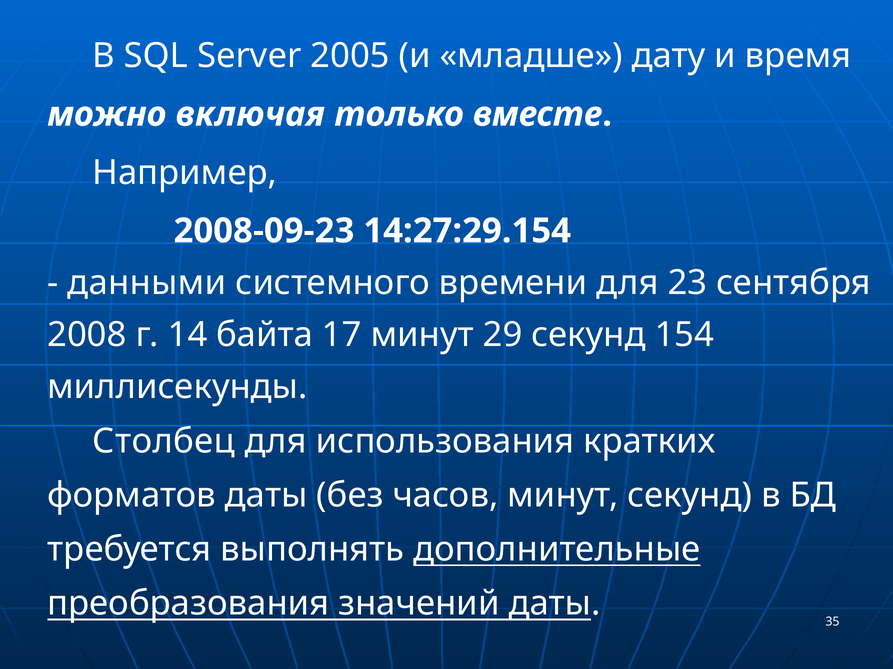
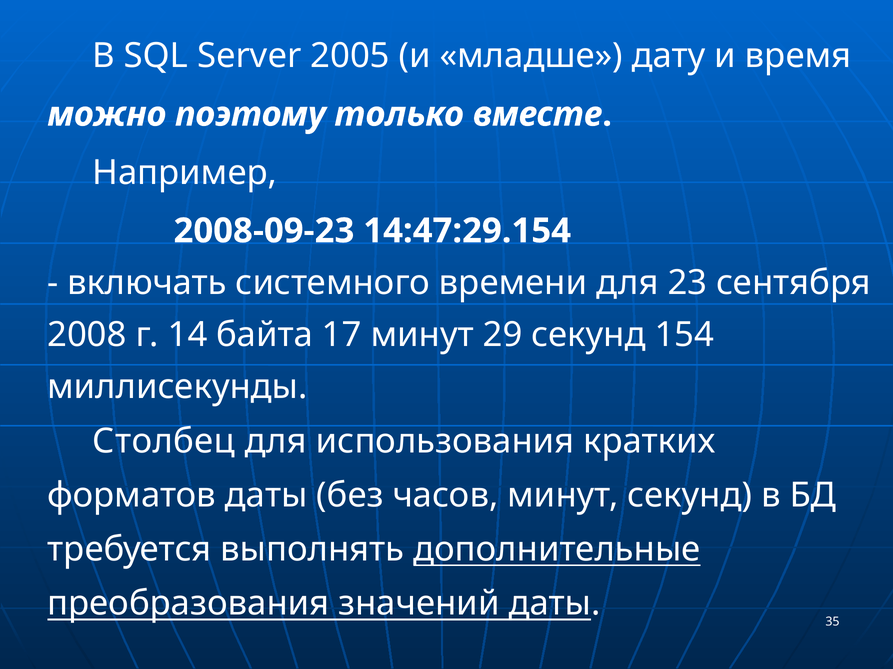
включая: включая -> поэтому
14:27:29.154: 14:27:29.154 -> 14:47:29.154
данными: данными -> включать
